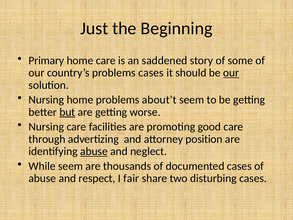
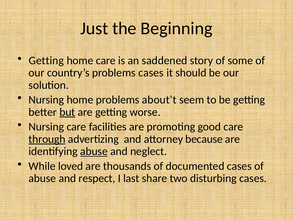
Primary at (46, 60): Primary -> Getting
our at (231, 73) underline: present -> none
through underline: none -> present
position: position -> because
While seem: seem -> loved
fair: fair -> last
